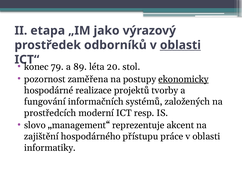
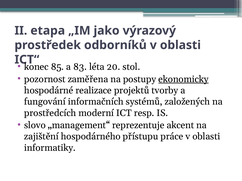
oblasti at (180, 45) underline: present -> none
79: 79 -> 85
89: 89 -> 83
